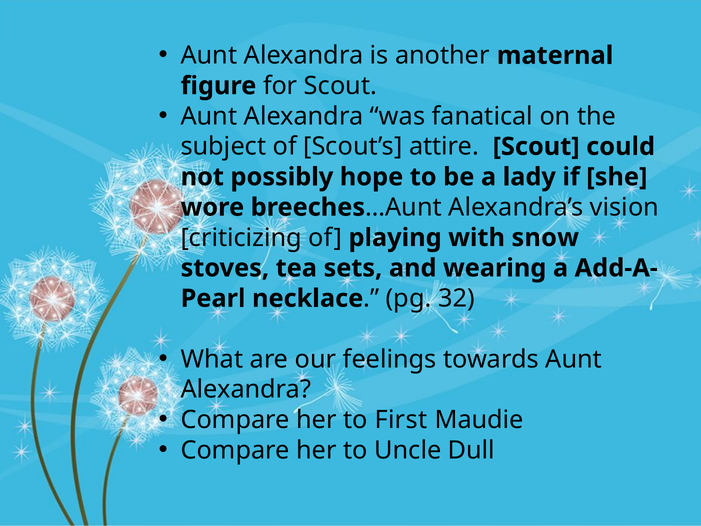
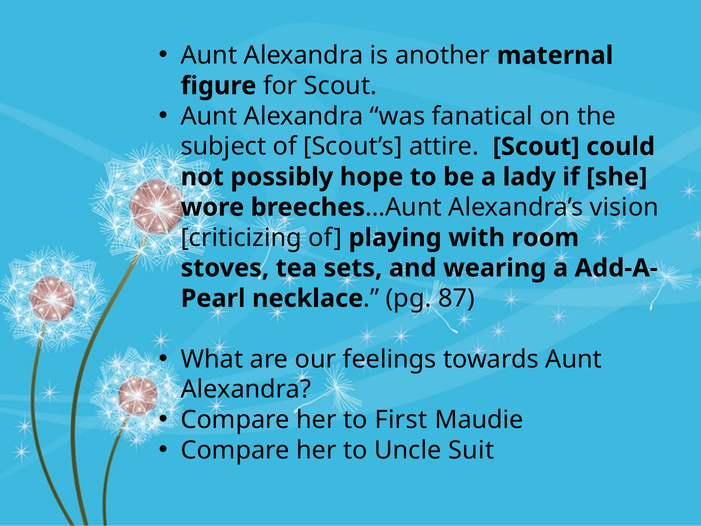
snow: snow -> room
32: 32 -> 87
Dull: Dull -> Suit
